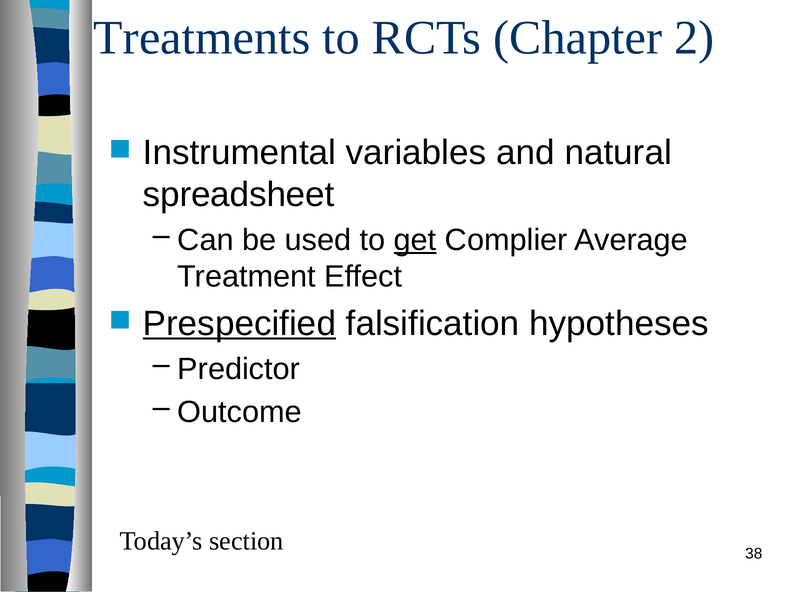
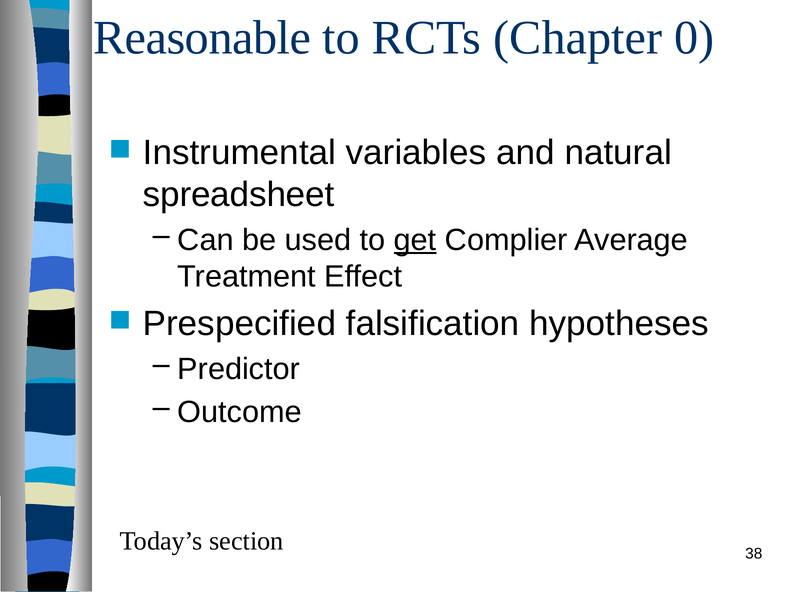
Treatments: Treatments -> Reasonable
2: 2 -> 0
Prespecified underline: present -> none
